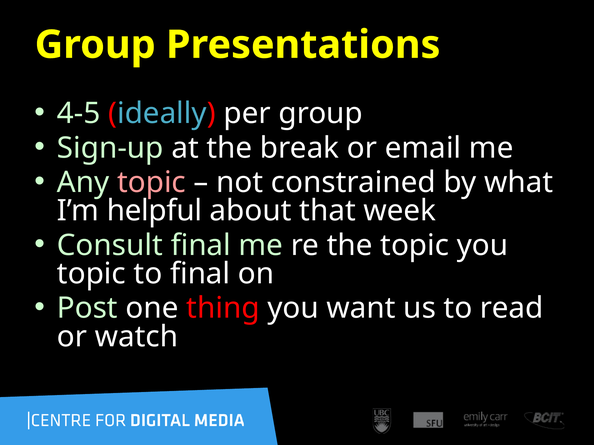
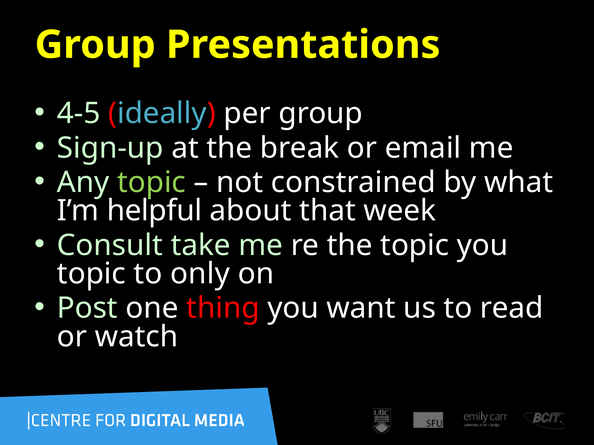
topic at (152, 183) colour: pink -> light green
Consult final: final -> take
to final: final -> only
